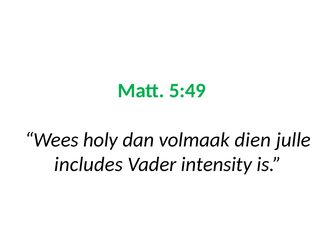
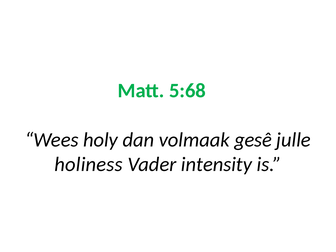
5:49: 5:49 -> 5:68
dien: dien -> gesê
includes: includes -> holiness
